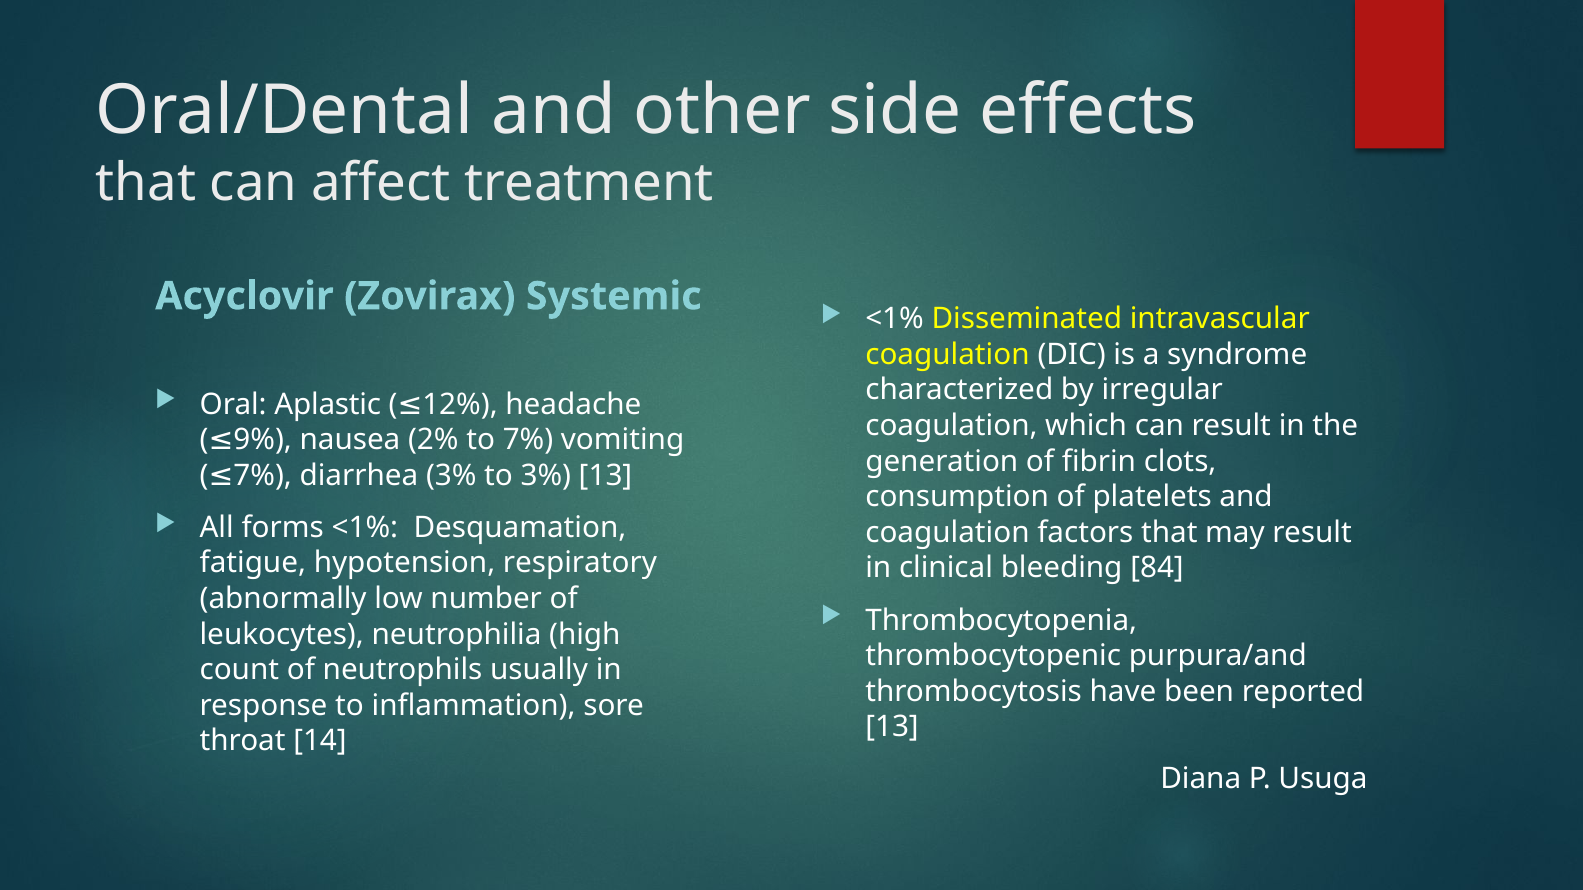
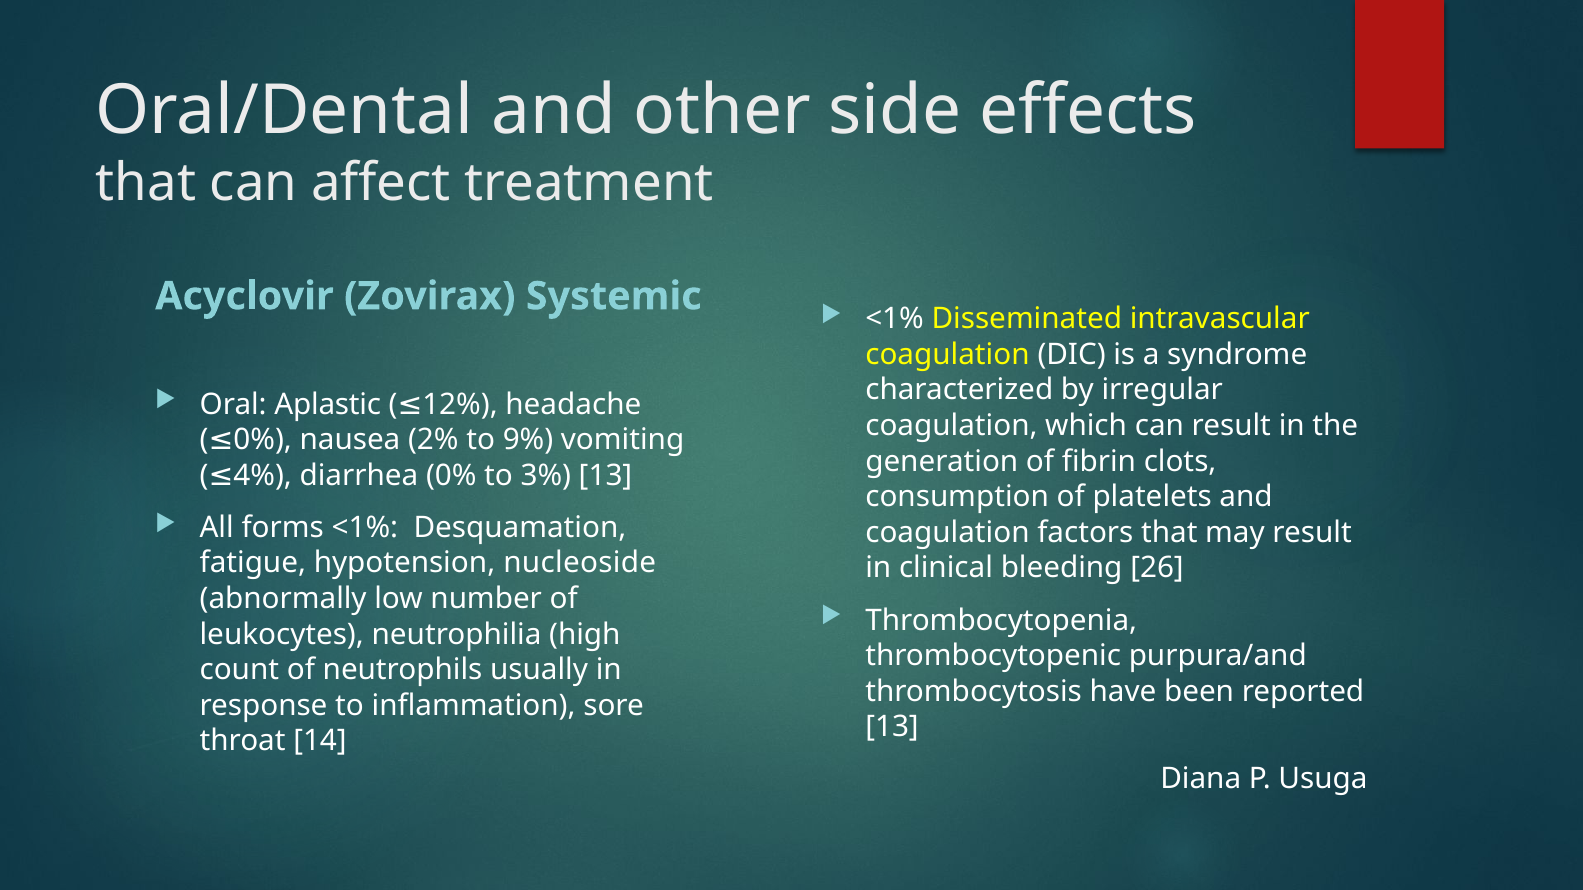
9% at (263, 440): 9% -> 0%
to 7%: 7% -> 9%
7% at (263, 476): 7% -> 4%
diarrhea 3%: 3% -> 0%
respiratory: respiratory -> nucleoside
84: 84 -> 26
